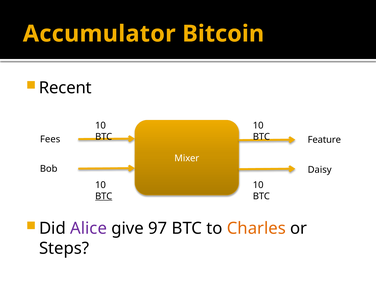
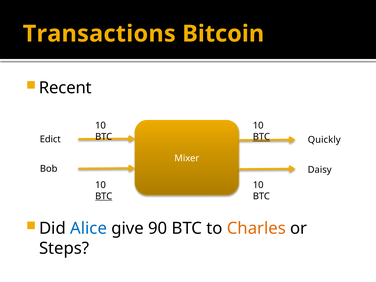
Accumulator: Accumulator -> Transactions
BTC at (261, 137) underline: none -> present
Fees: Fees -> Edict
Feature: Feature -> Quickly
Alice colour: purple -> blue
97: 97 -> 90
